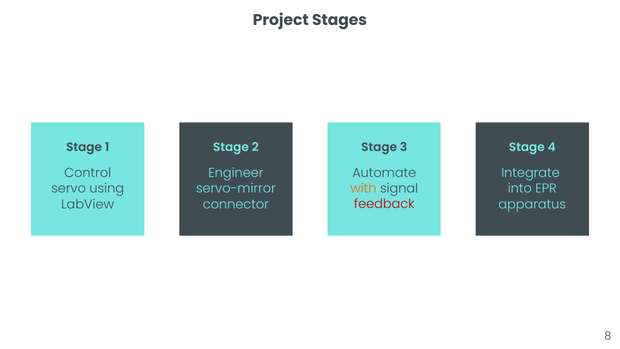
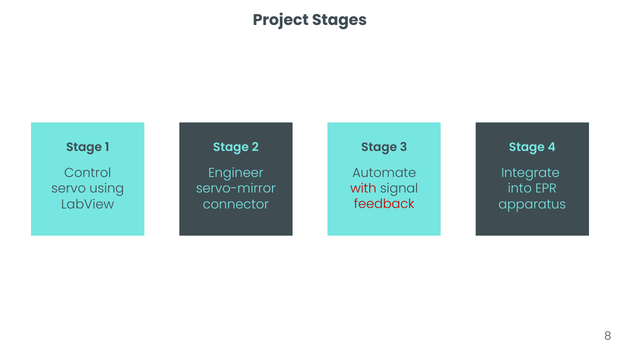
with colour: orange -> red
